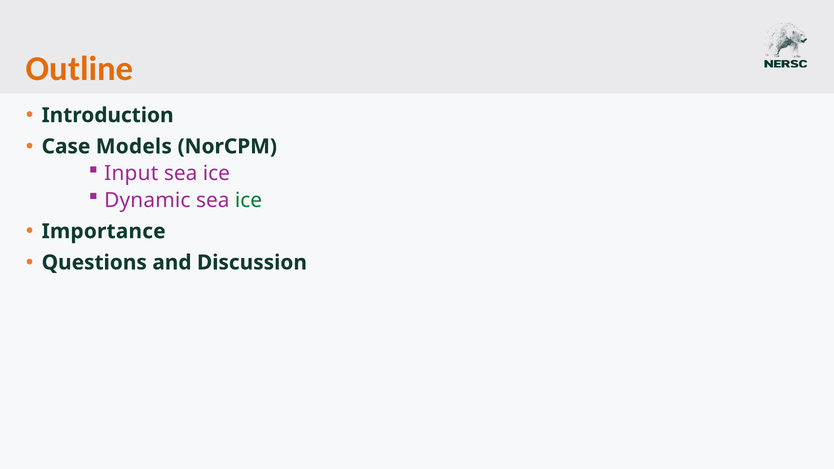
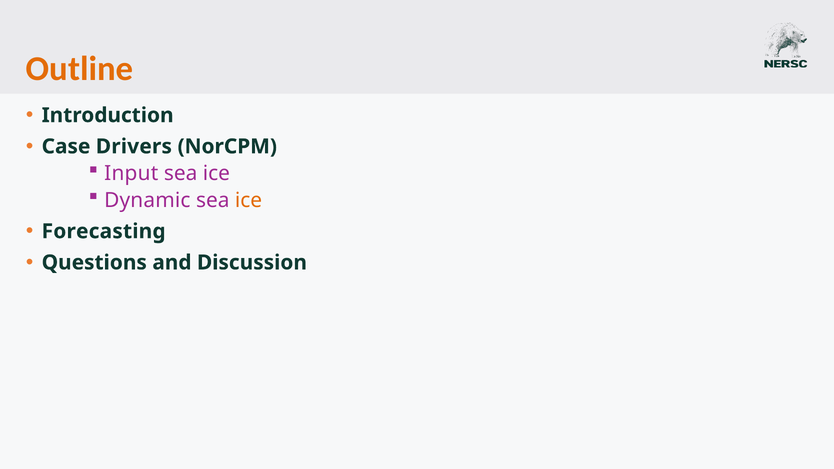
Models: Models -> Drivers
ice at (249, 200) colour: green -> orange
Importance: Importance -> Forecasting
